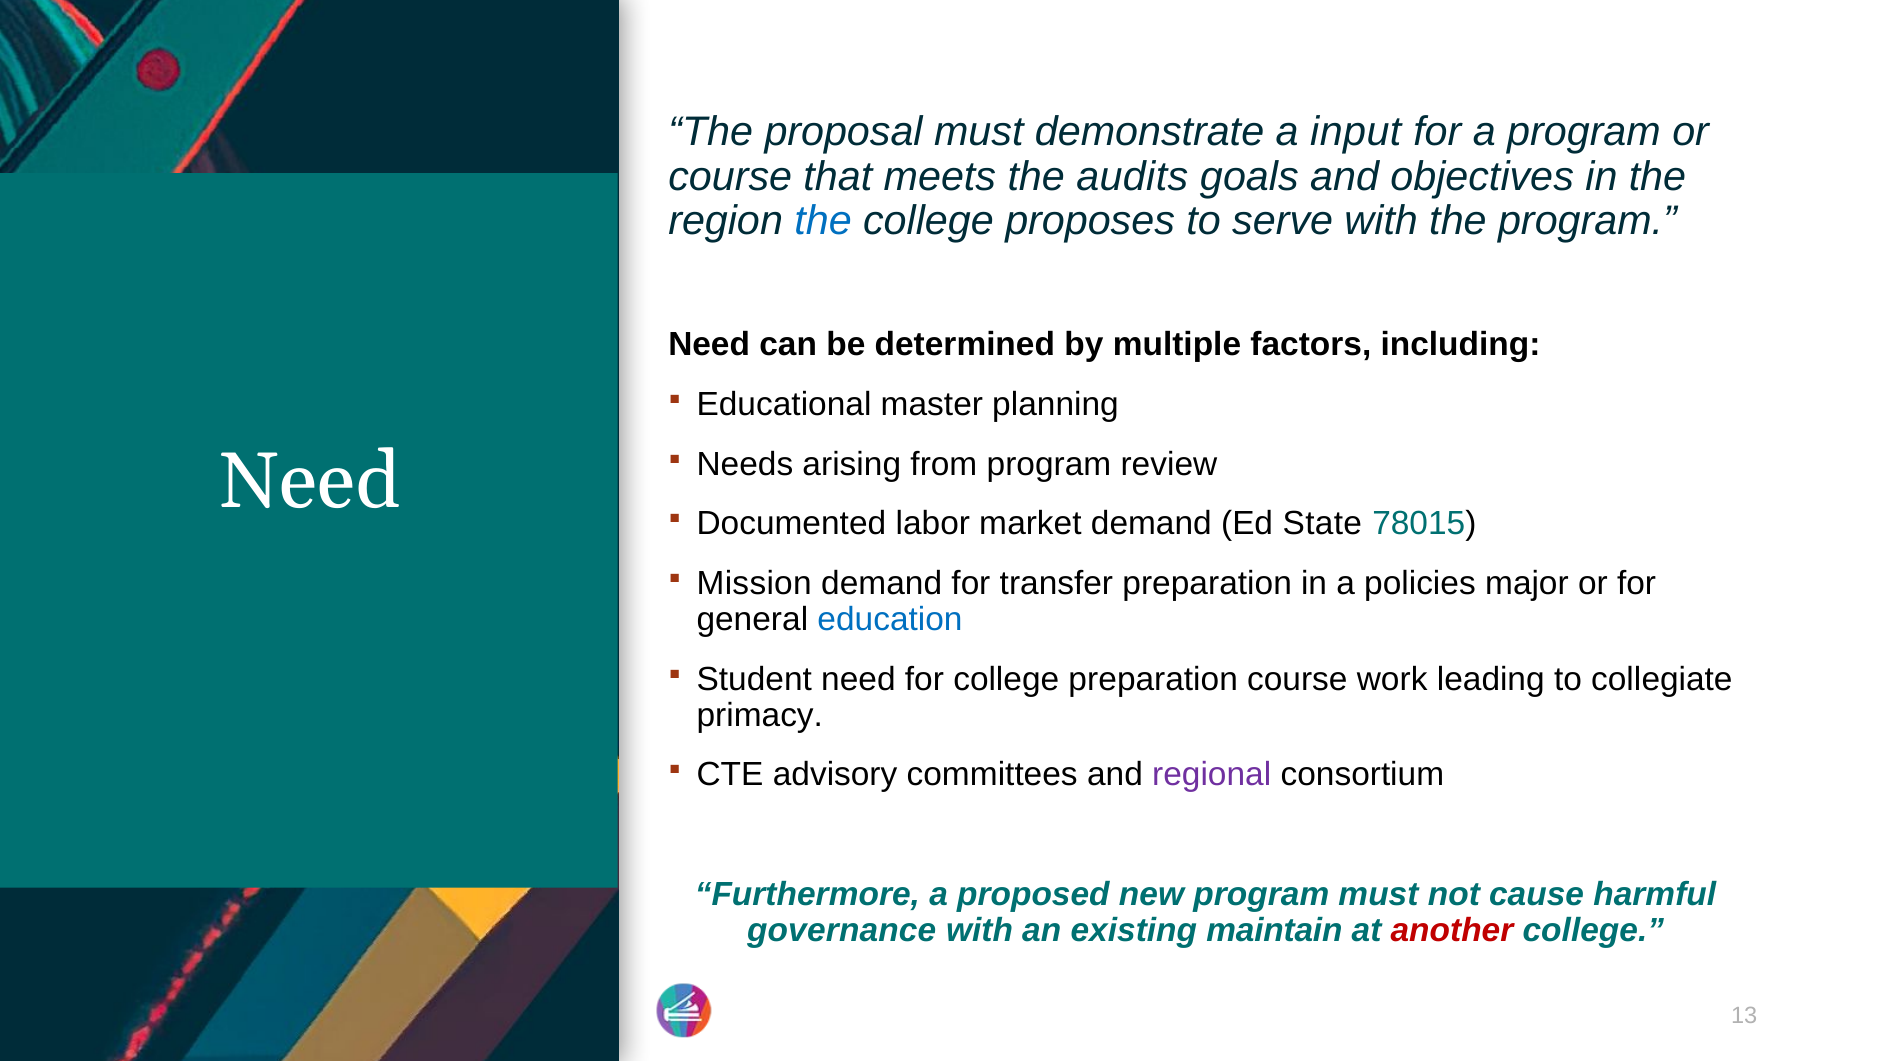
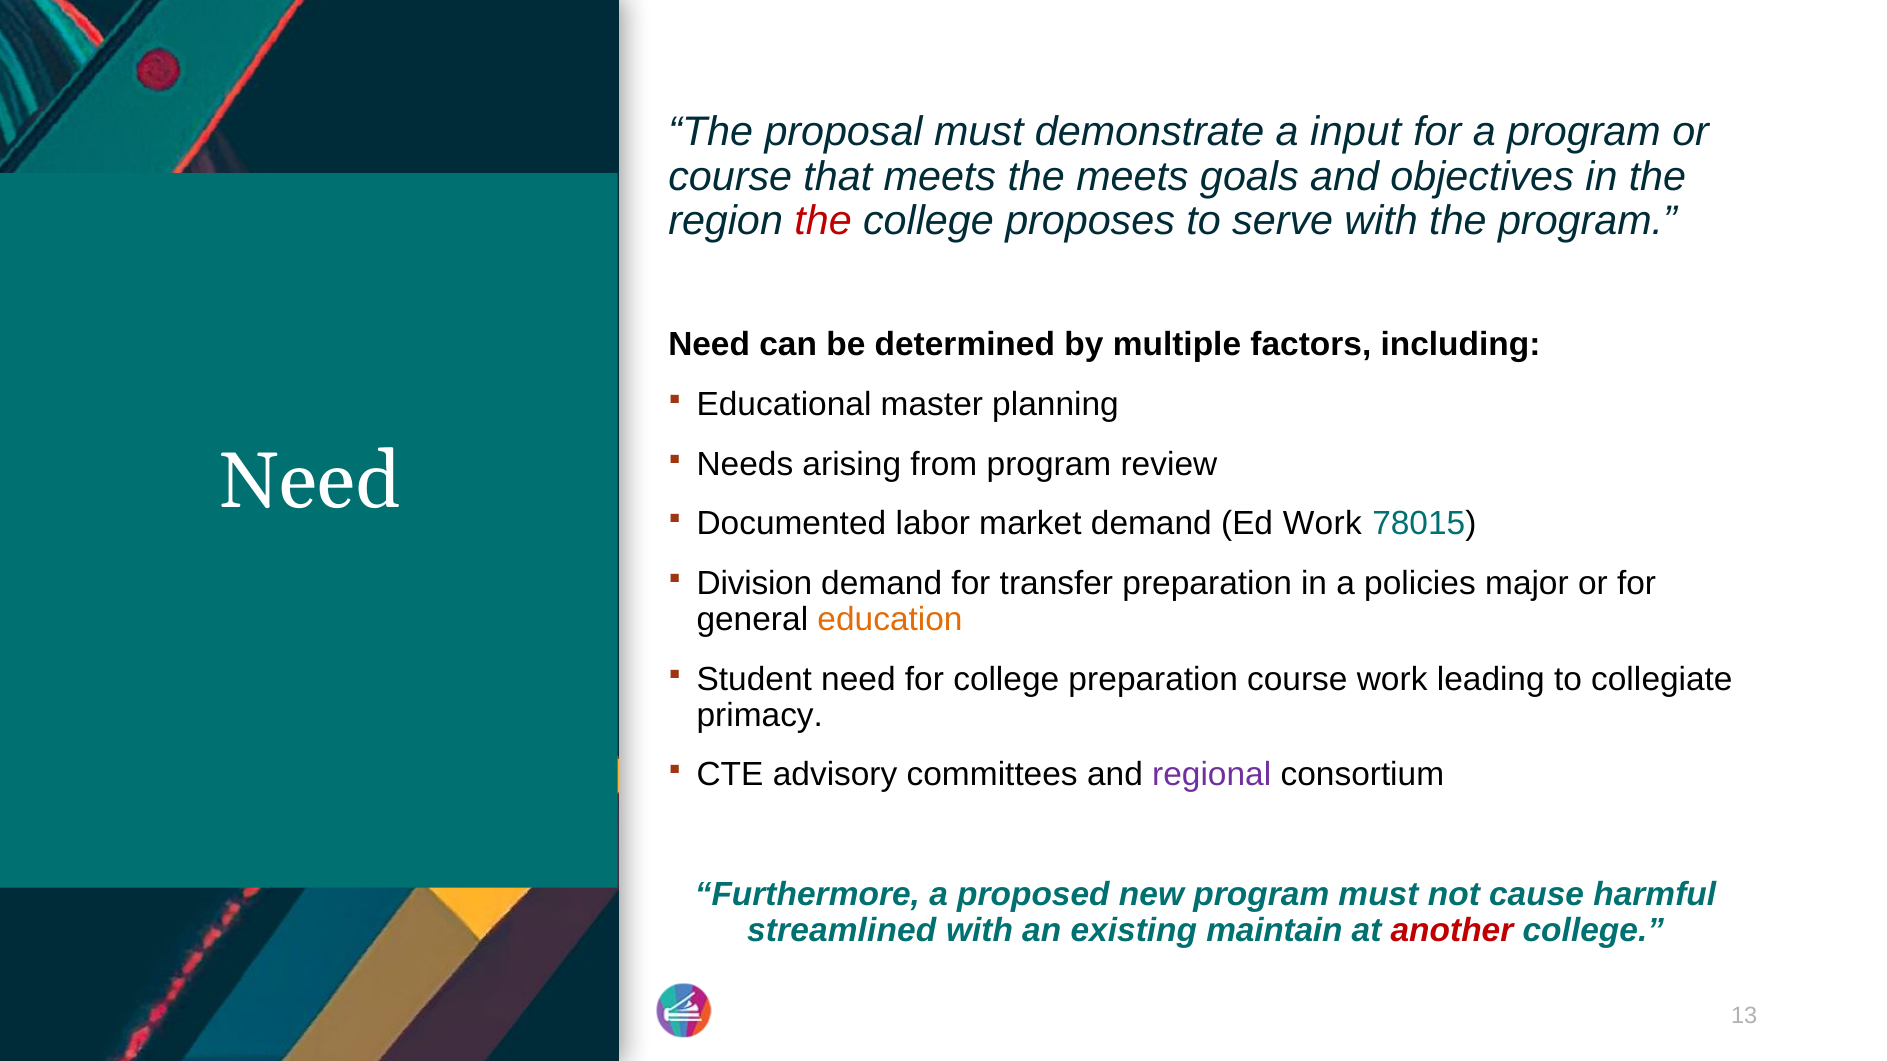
the audits: audits -> meets
the at (823, 221) colour: blue -> red
Ed State: State -> Work
Mission: Mission -> Division
education colour: blue -> orange
governance: governance -> streamlined
